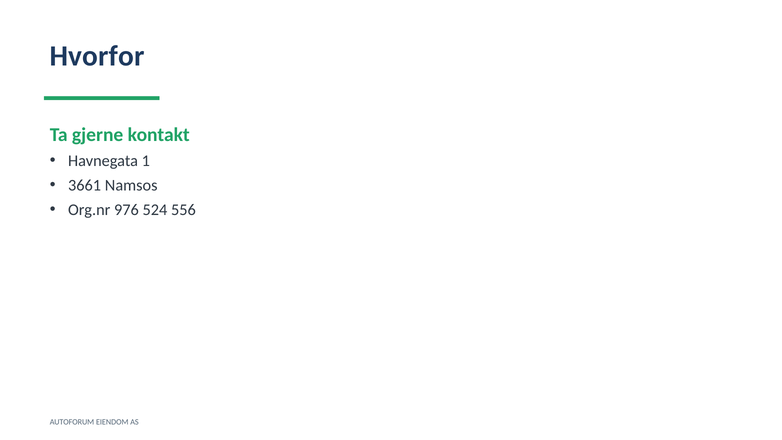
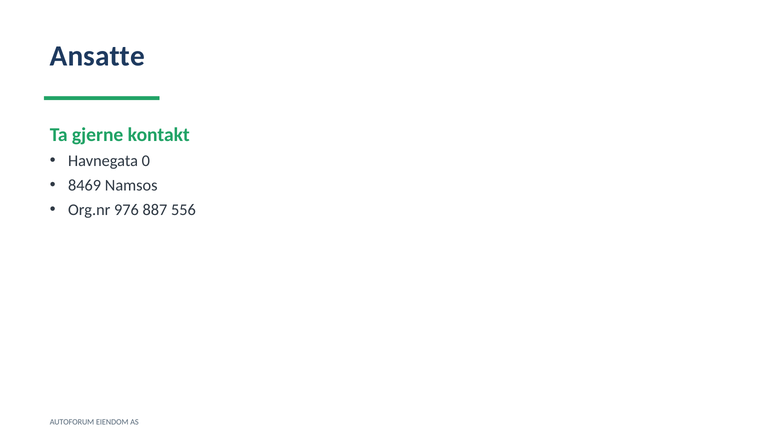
Hvorfor: Hvorfor -> Ansatte
1: 1 -> 0
3661: 3661 -> 8469
524: 524 -> 887
